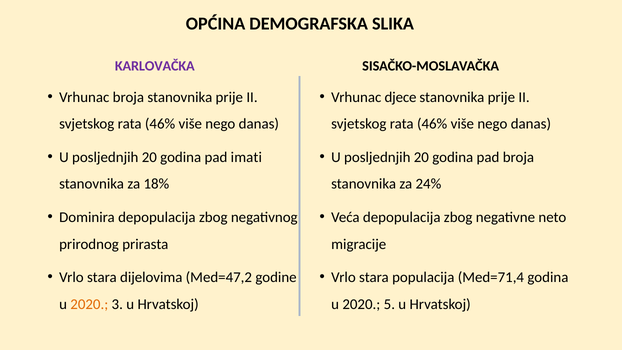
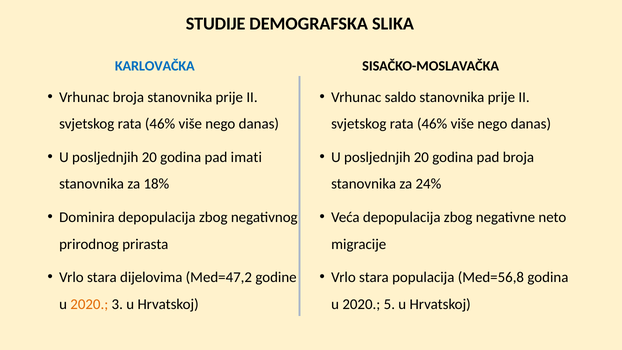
OPĆINA: OPĆINA -> STUDIJE
KARLOVAČKA colour: purple -> blue
djece: djece -> saldo
Med=71,4: Med=71,4 -> Med=56,8
